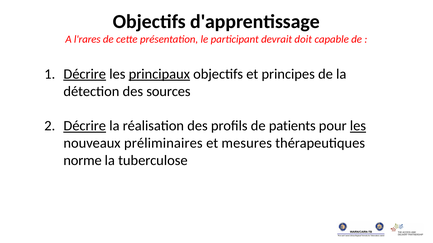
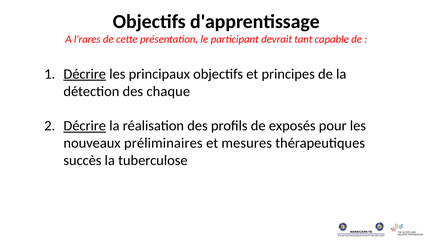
doit: doit -> tant
principaux underline: present -> none
sources: sources -> chaque
patients: patients -> exposés
les at (358, 126) underline: present -> none
norme: norme -> succès
